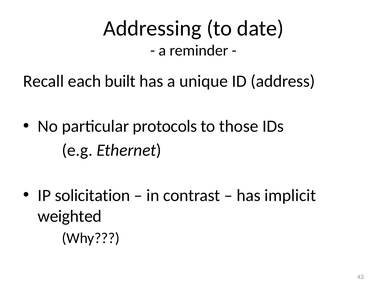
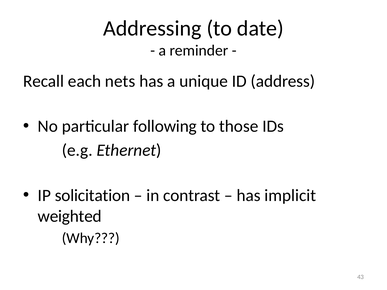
built: built -> nets
protocols: protocols -> following
